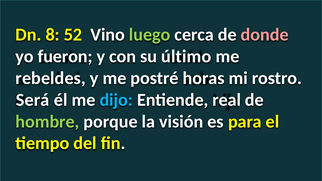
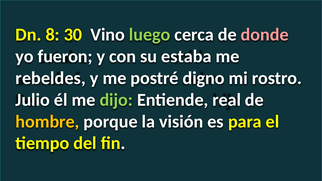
52: 52 -> 30
último: último -> estaba
horas: horas -> digno
Será: Será -> Julio
dijo colour: light blue -> light green
hombre colour: light green -> yellow
